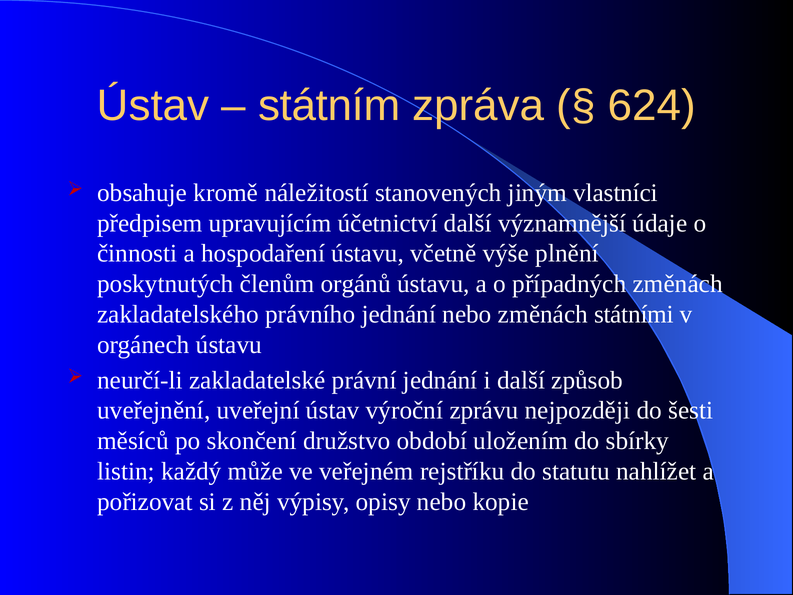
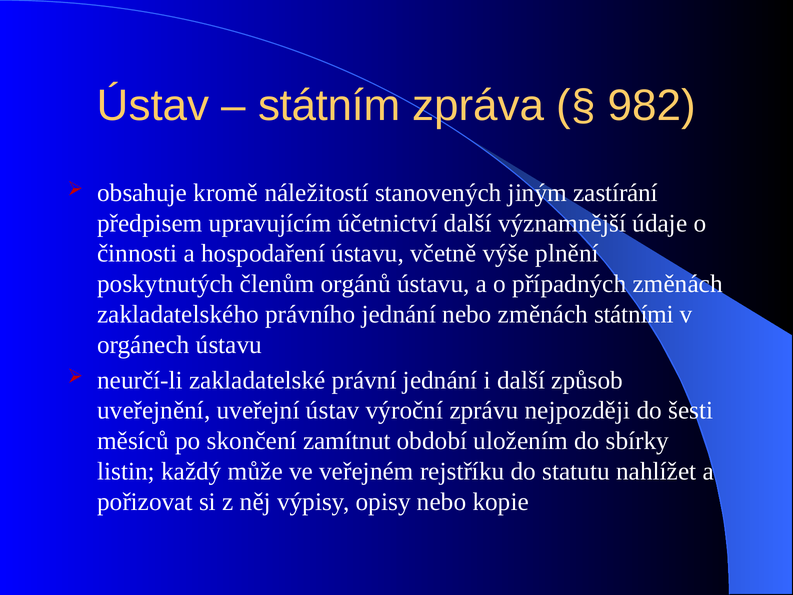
624: 624 -> 982
vlastníci: vlastníci -> zastírání
družstvo: družstvo -> zamítnut
